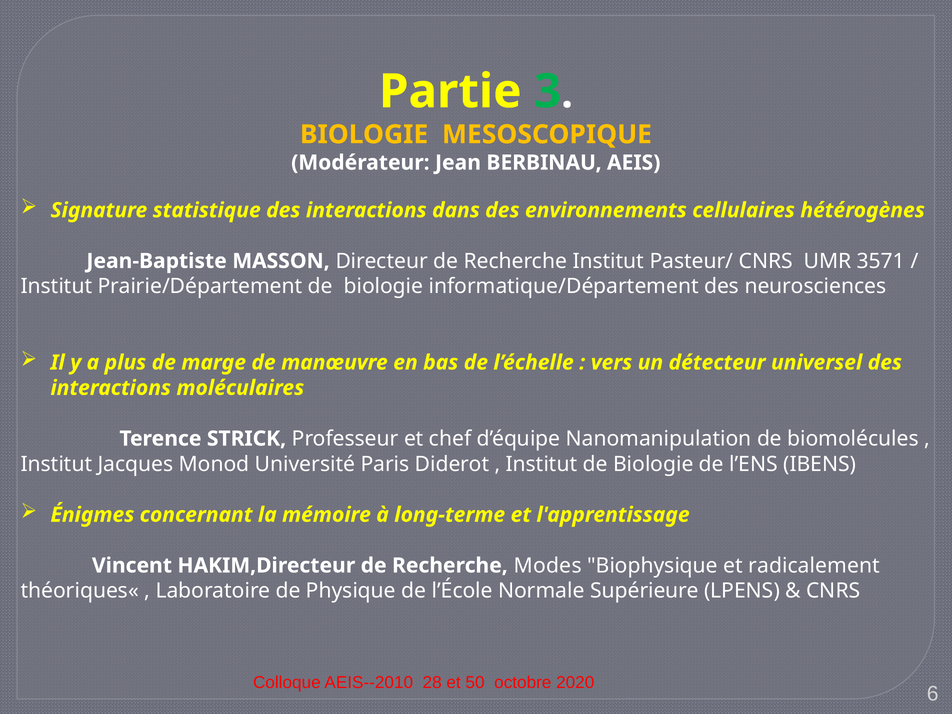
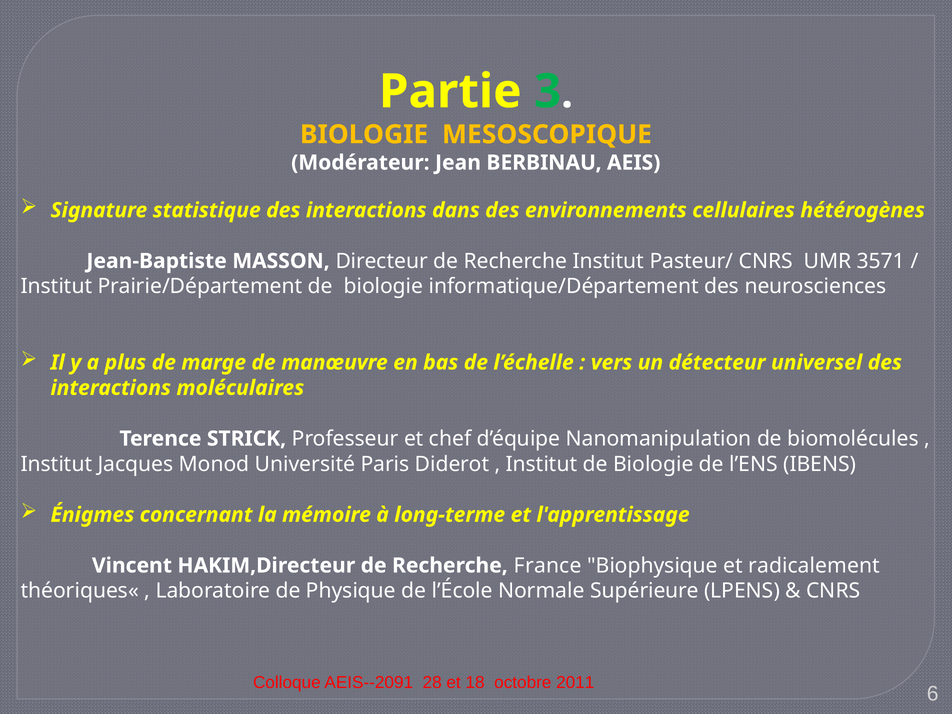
Modes: Modes -> France
AEIS--2010: AEIS--2010 -> AEIS--2091
50: 50 -> 18
2020: 2020 -> 2011
